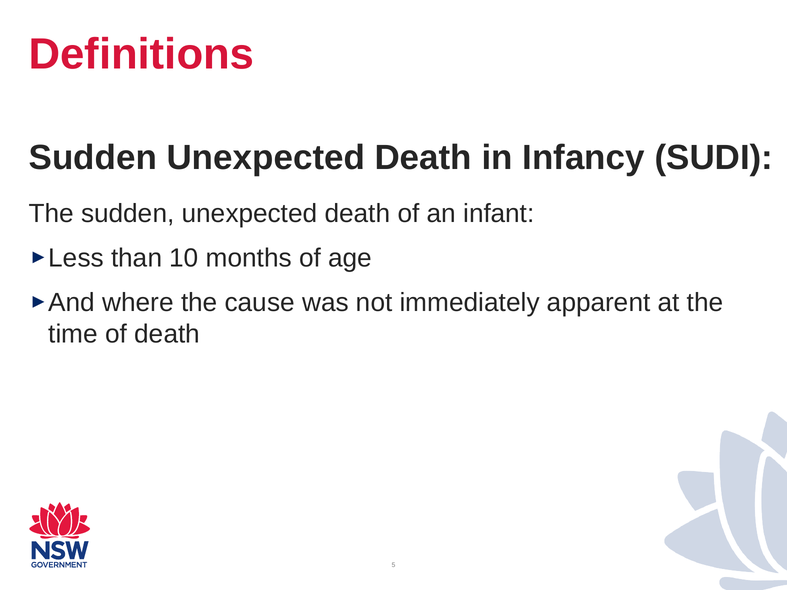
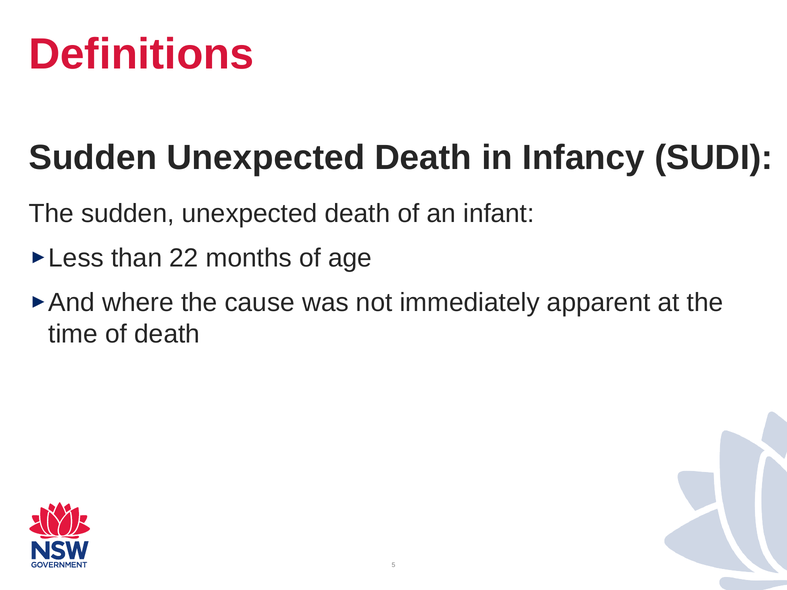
10: 10 -> 22
